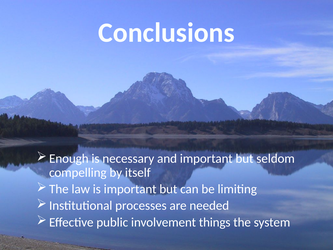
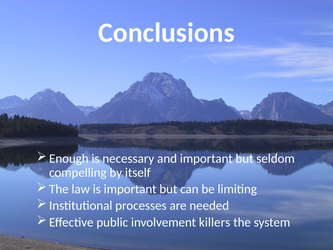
things: things -> killers
